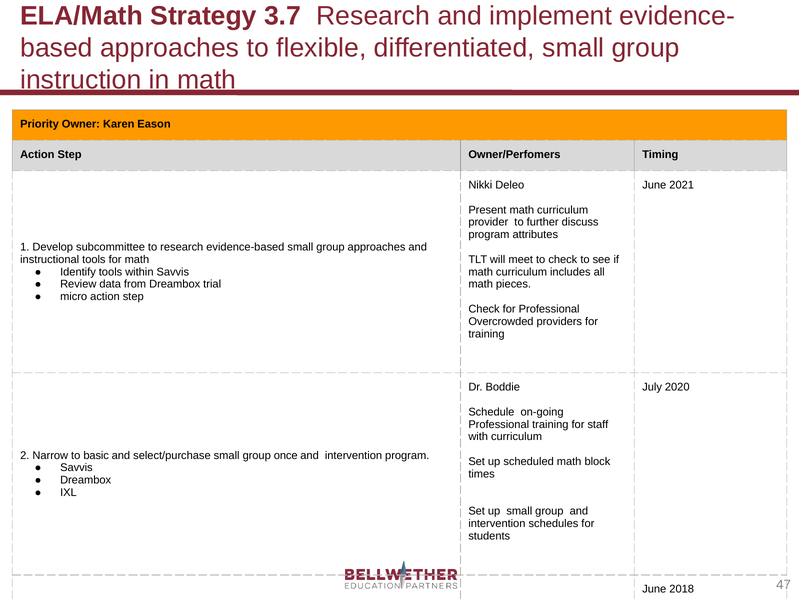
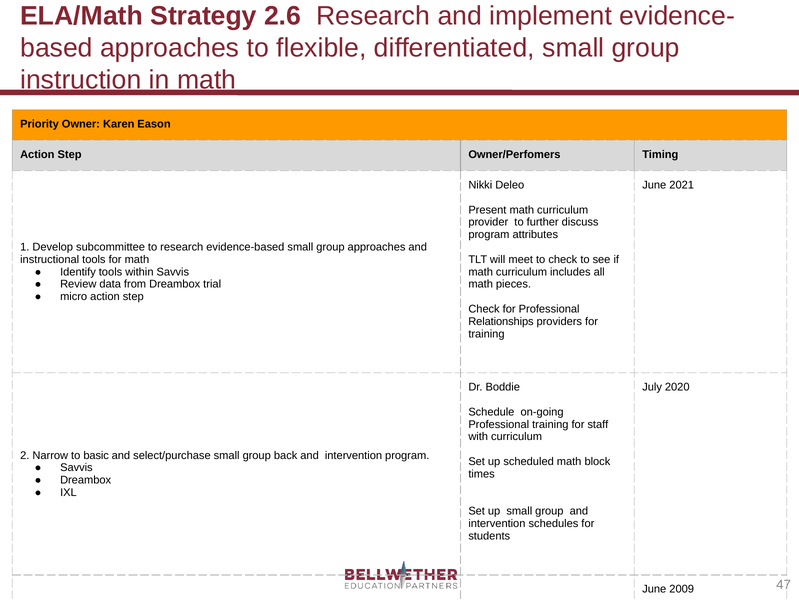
3.7: 3.7 -> 2.6
Overcrowded: Overcrowded -> Relationships
once: once -> back
2018: 2018 -> 2009
